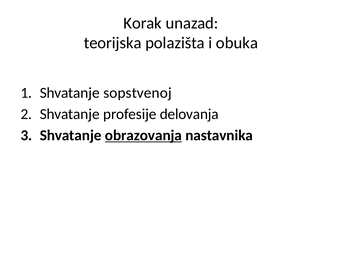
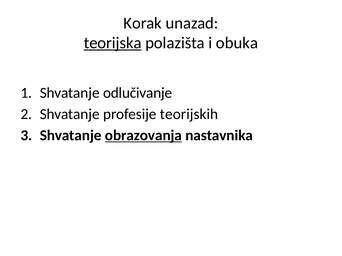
teorijska underline: none -> present
sopstvenoj: sopstvenoj -> odlučivanje
delovanja: delovanja -> teorijskih
